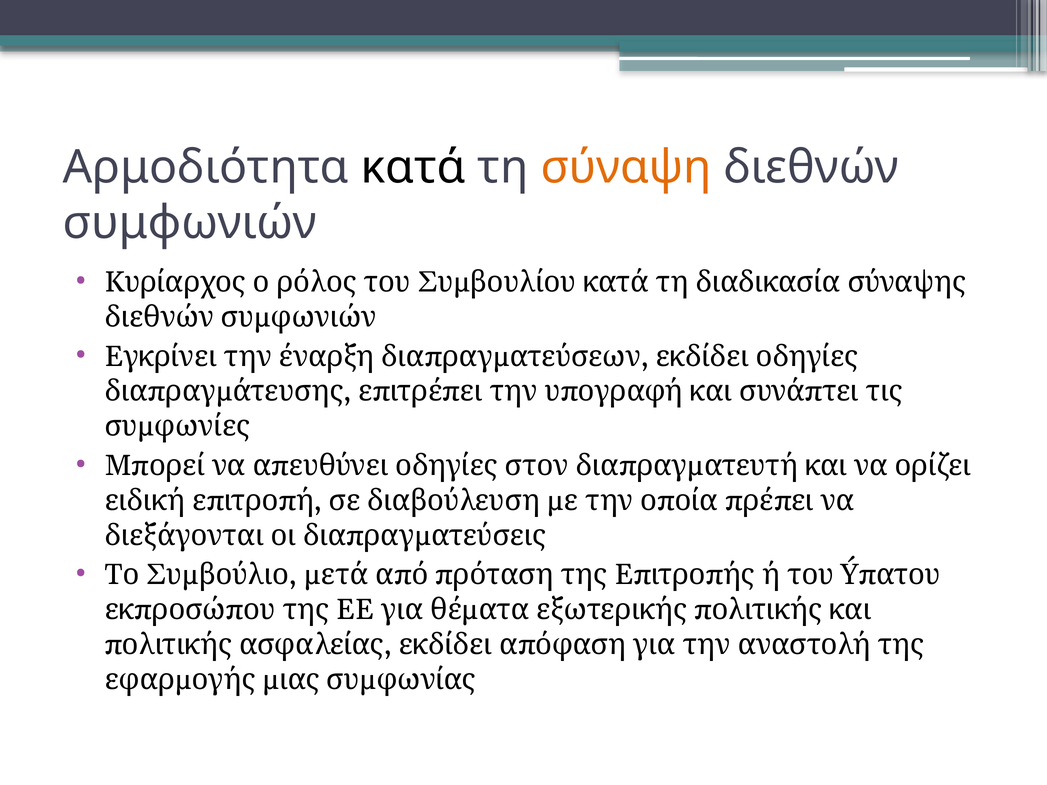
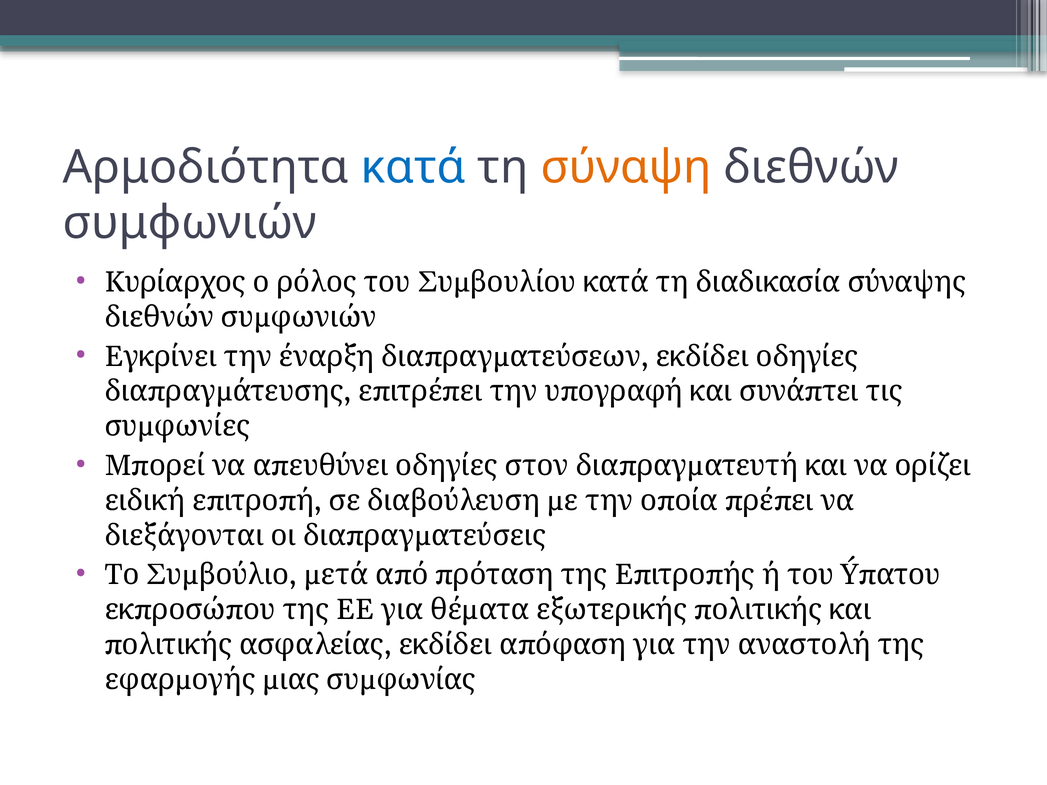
κατά colour: black -> blue
